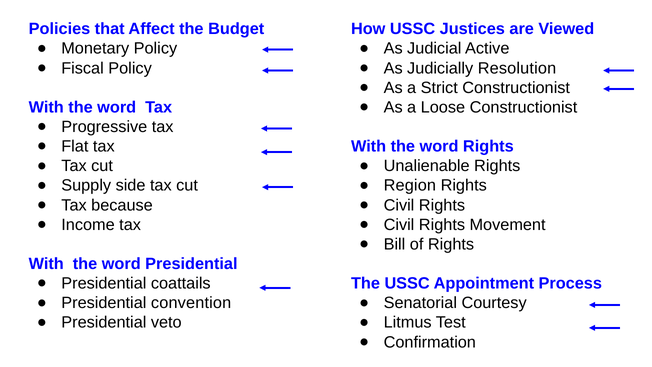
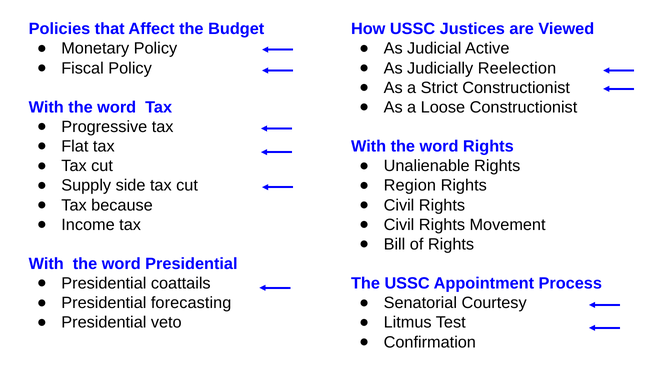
Resolution: Resolution -> Reelection
convention: convention -> forecasting
